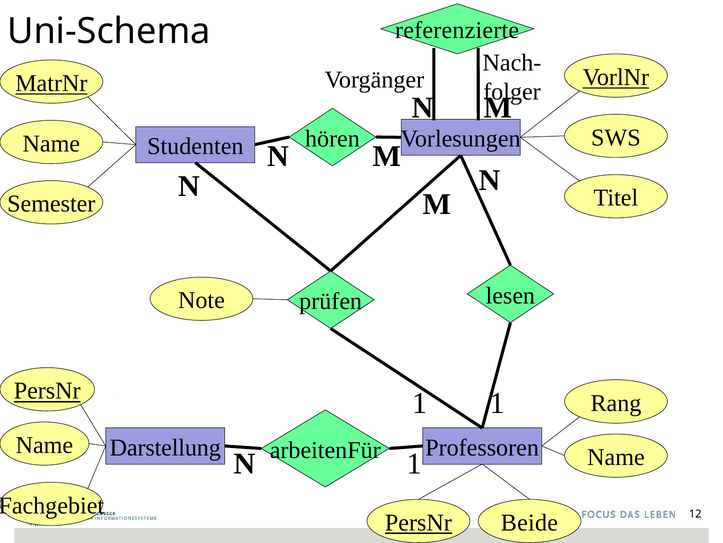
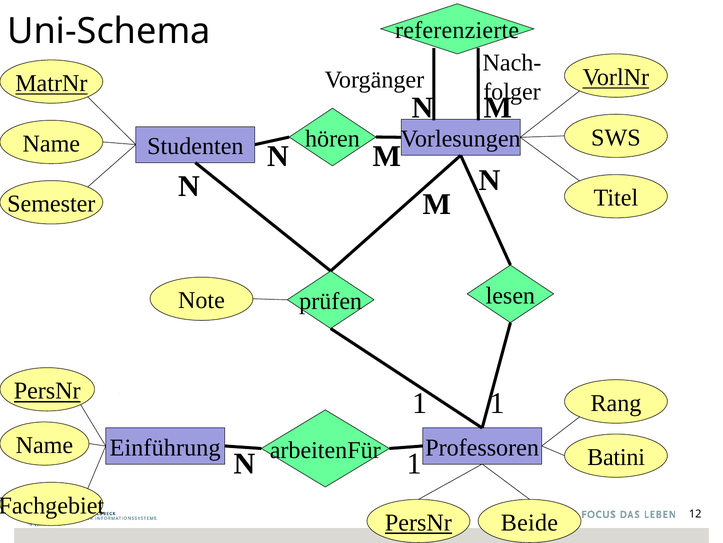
Darstellung: Darstellung -> Einführung
Name at (616, 457): Name -> Batini
